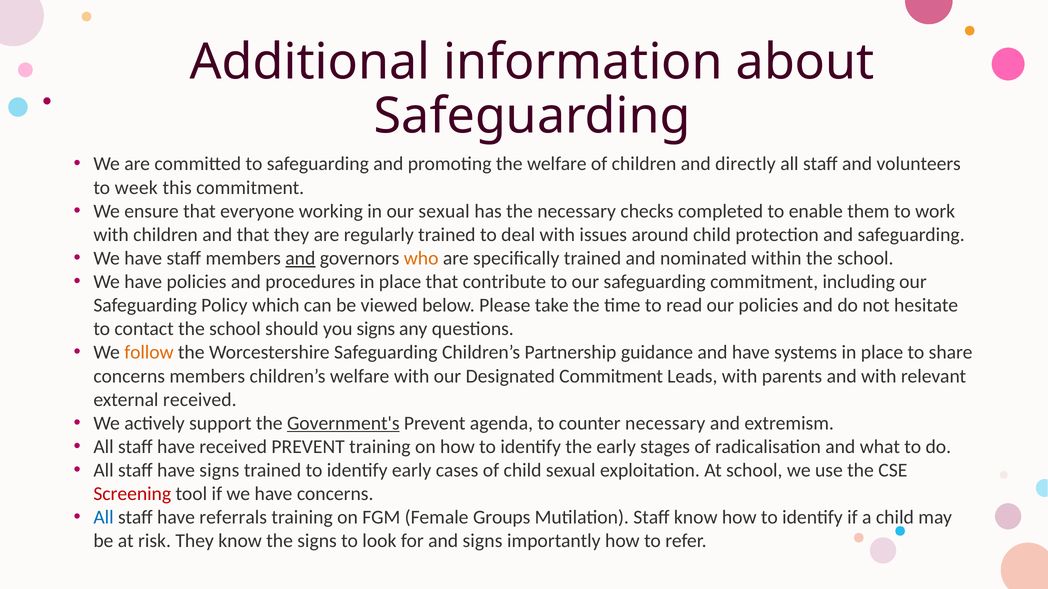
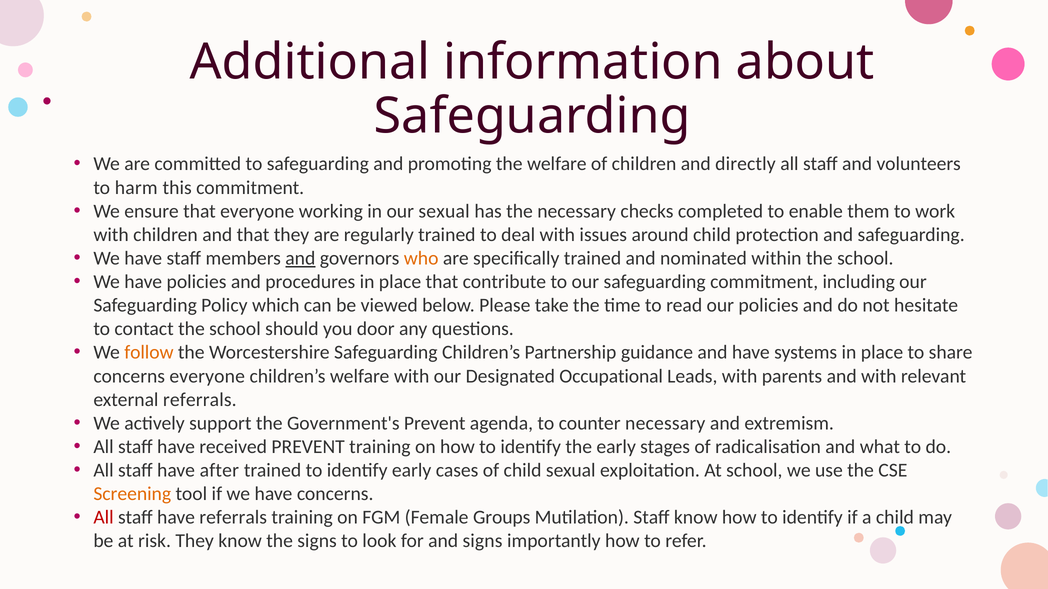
week: week -> harm
you signs: signs -> door
concerns members: members -> everyone
Designated Commitment: Commitment -> Occupational
external received: received -> referrals
Government's underline: present -> none
have signs: signs -> after
Screening colour: red -> orange
All at (104, 518) colour: blue -> red
